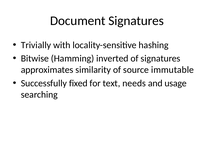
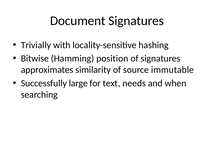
inverted: inverted -> position
fixed: fixed -> large
usage: usage -> when
